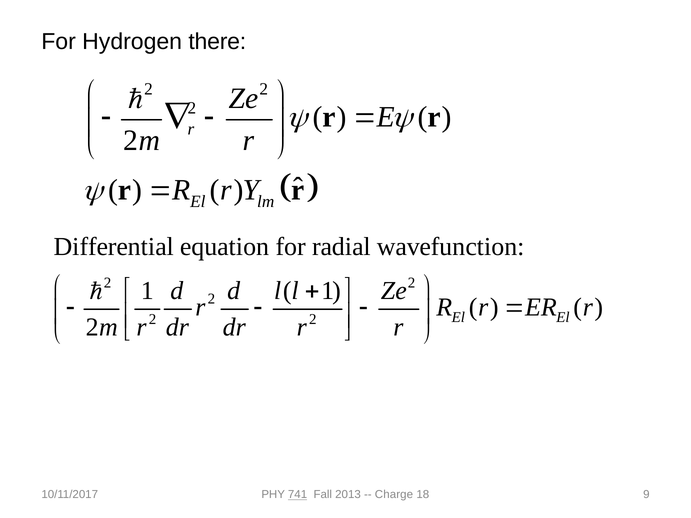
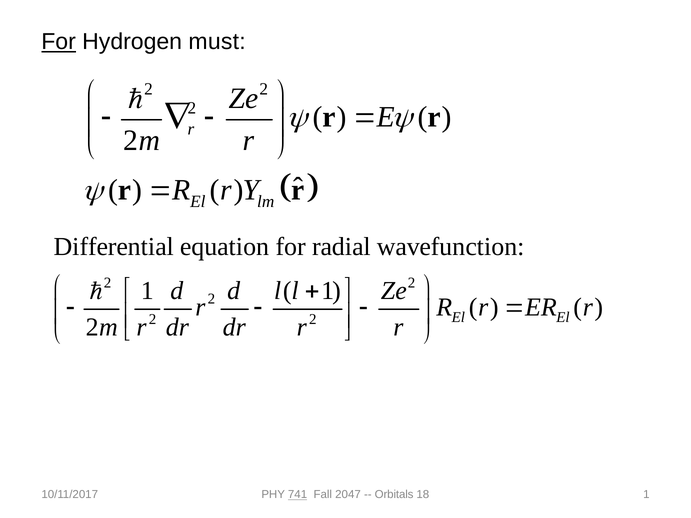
For at (59, 42) underline: none -> present
there: there -> must
2013: 2013 -> 2047
Charge: Charge -> Orbitals
18 9: 9 -> 1
